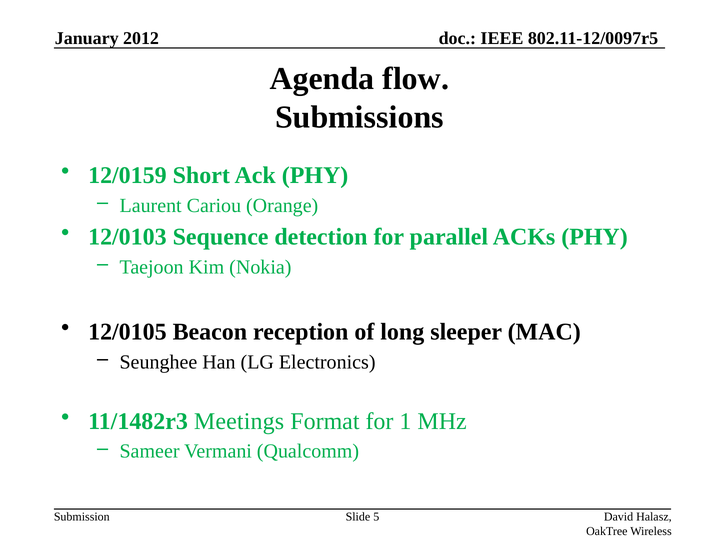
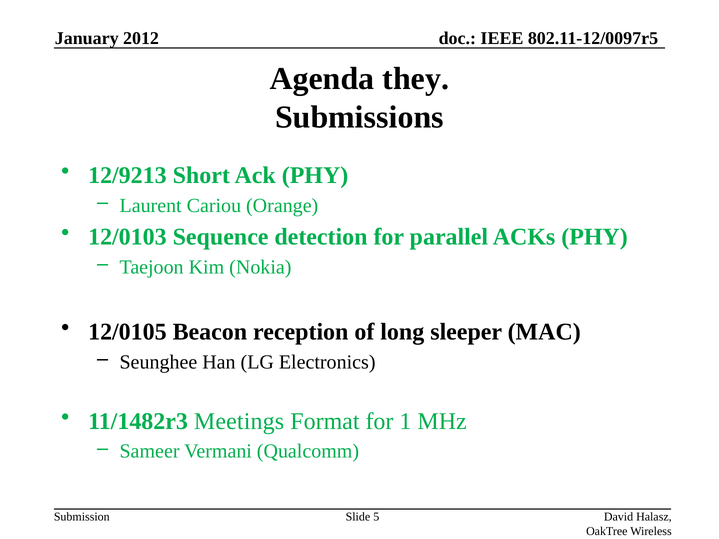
flow: flow -> they
12/0159: 12/0159 -> 12/9213
